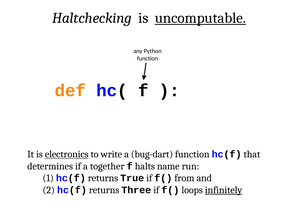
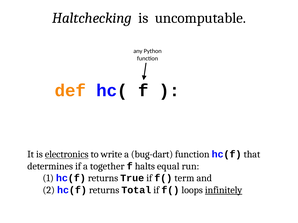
uncomputable underline: present -> none
name: name -> equal
from: from -> term
Three: Three -> Total
